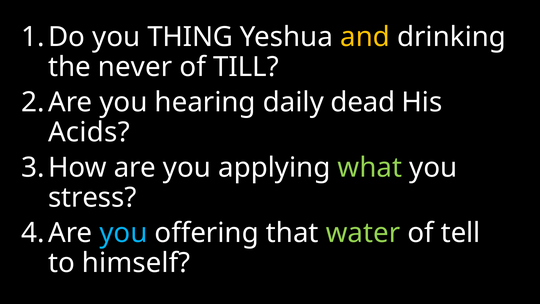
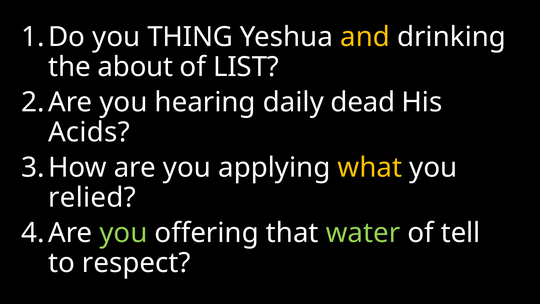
never: never -> about
TILL: TILL -> LIST
what colour: light green -> yellow
stress: stress -> relied
you at (123, 233) colour: light blue -> light green
himself: himself -> respect
